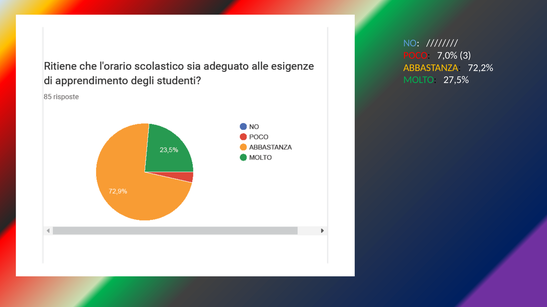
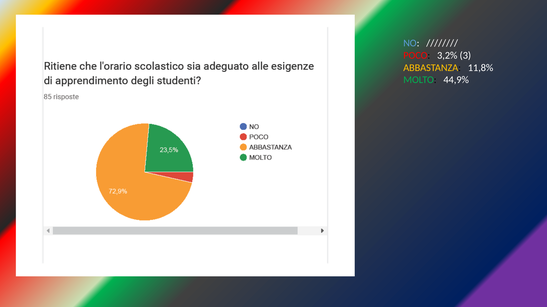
7,0%: 7,0% -> 3,2%
72,2%: 72,2% -> 11,8%
27,5%: 27,5% -> 44,9%
